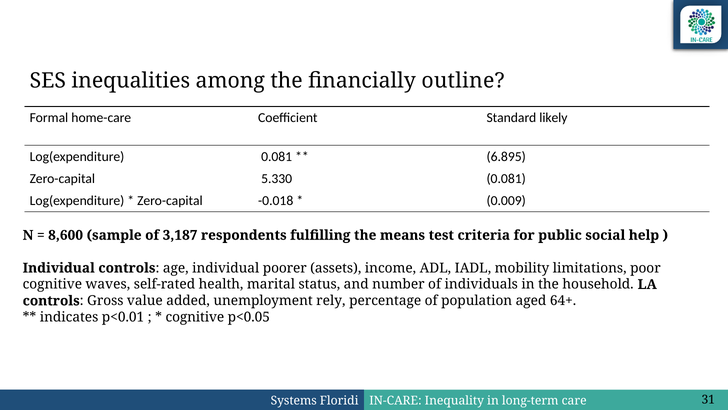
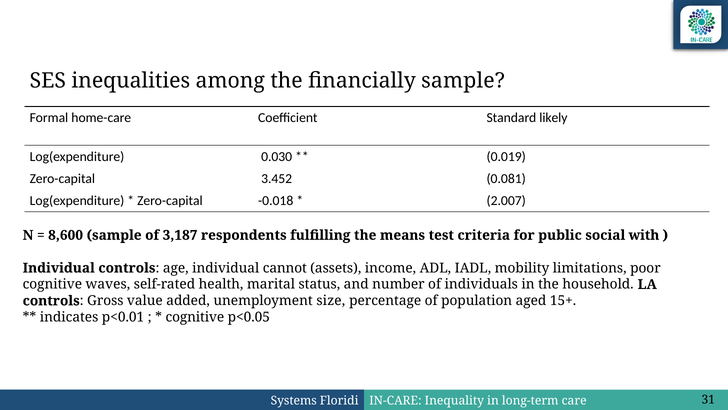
financially outline: outline -> sample
Log(expenditure 0.081: 0.081 -> 0.030
6.895: 6.895 -> 0.019
5.330: 5.330 -> 3.452
0.009: 0.009 -> 2.007
help: help -> with
poorer: poorer -> cannot
rely: rely -> size
64+: 64+ -> 15+
